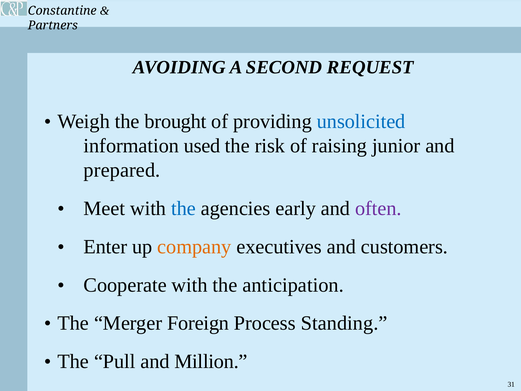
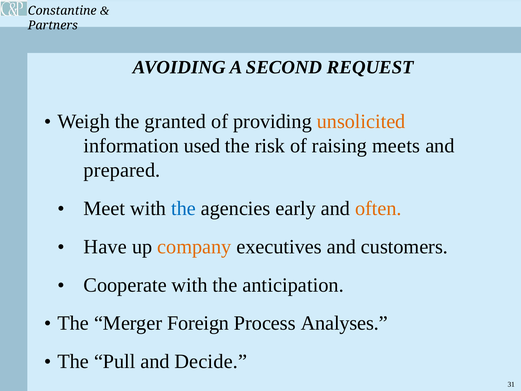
brought: brought -> granted
unsolicited colour: blue -> orange
junior: junior -> meets
often colour: purple -> orange
Enter: Enter -> Have
Standing: Standing -> Analyses
Million: Million -> Decide
